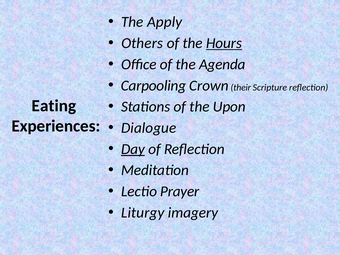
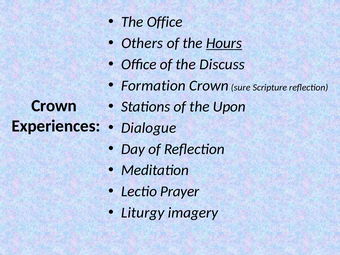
The Apply: Apply -> Office
Agenda: Agenda -> Discuss
Carpooling: Carpooling -> Formation
their: their -> sure
Eating at (54, 106): Eating -> Crown
Day underline: present -> none
